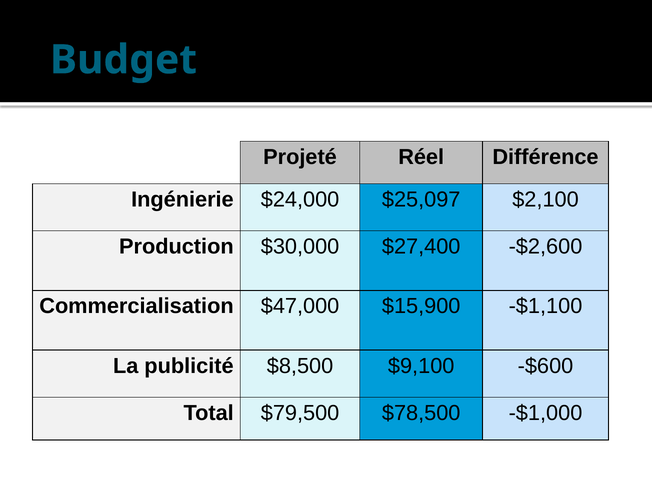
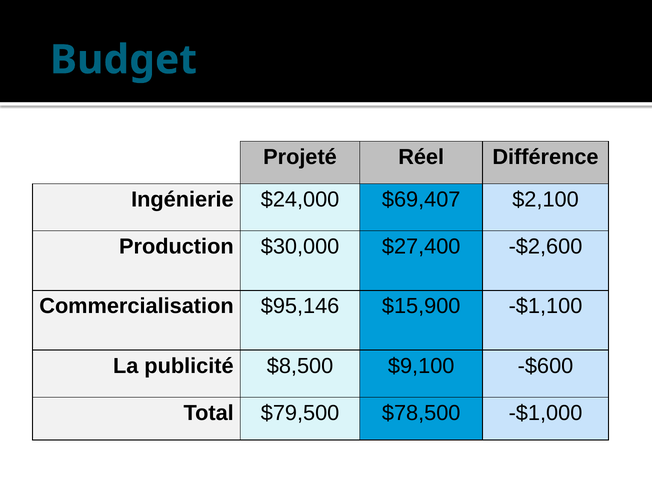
$25,097: $25,097 -> $69,407
$47,000: $47,000 -> $95,146
